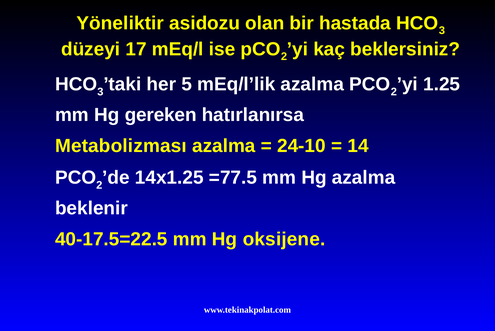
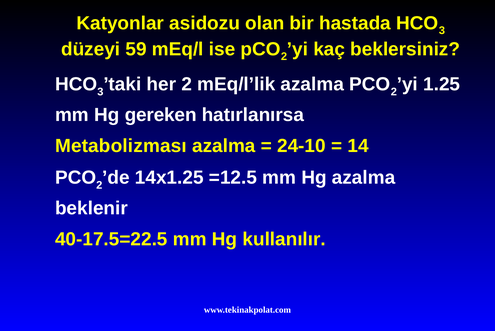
Yöneliktir: Yöneliktir -> Katyonlar
17: 17 -> 59
her 5: 5 -> 2
=77.5: =77.5 -> =12.5
oksijene: oksijene -> kullanılır
